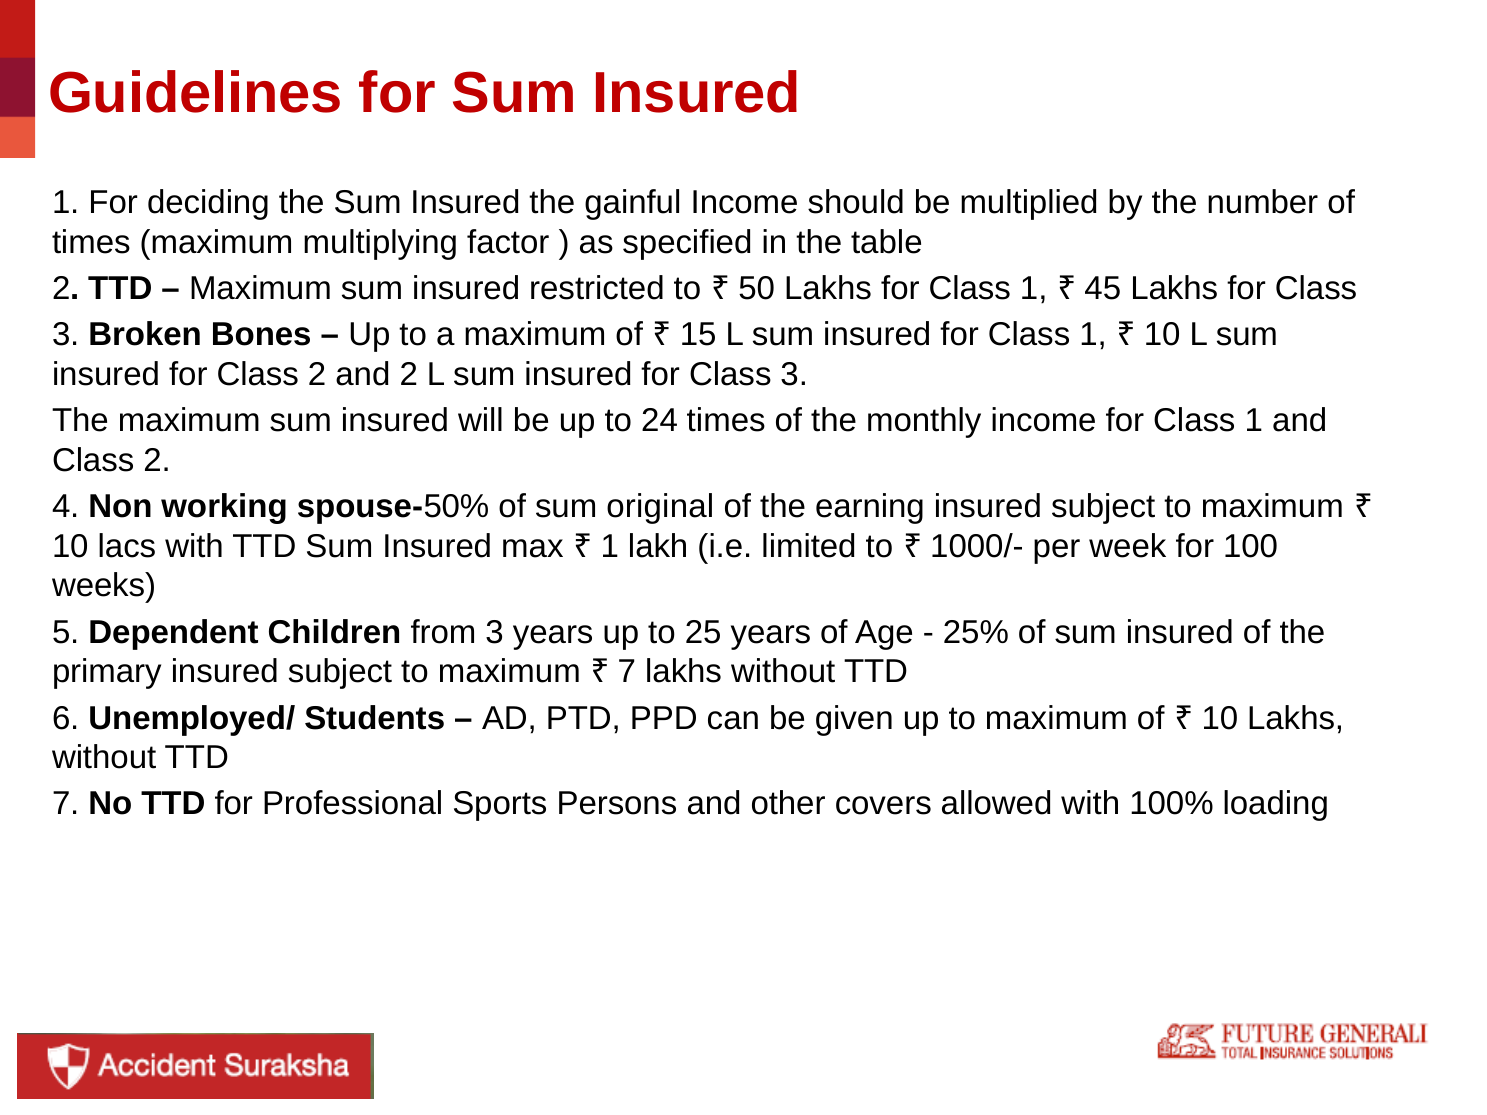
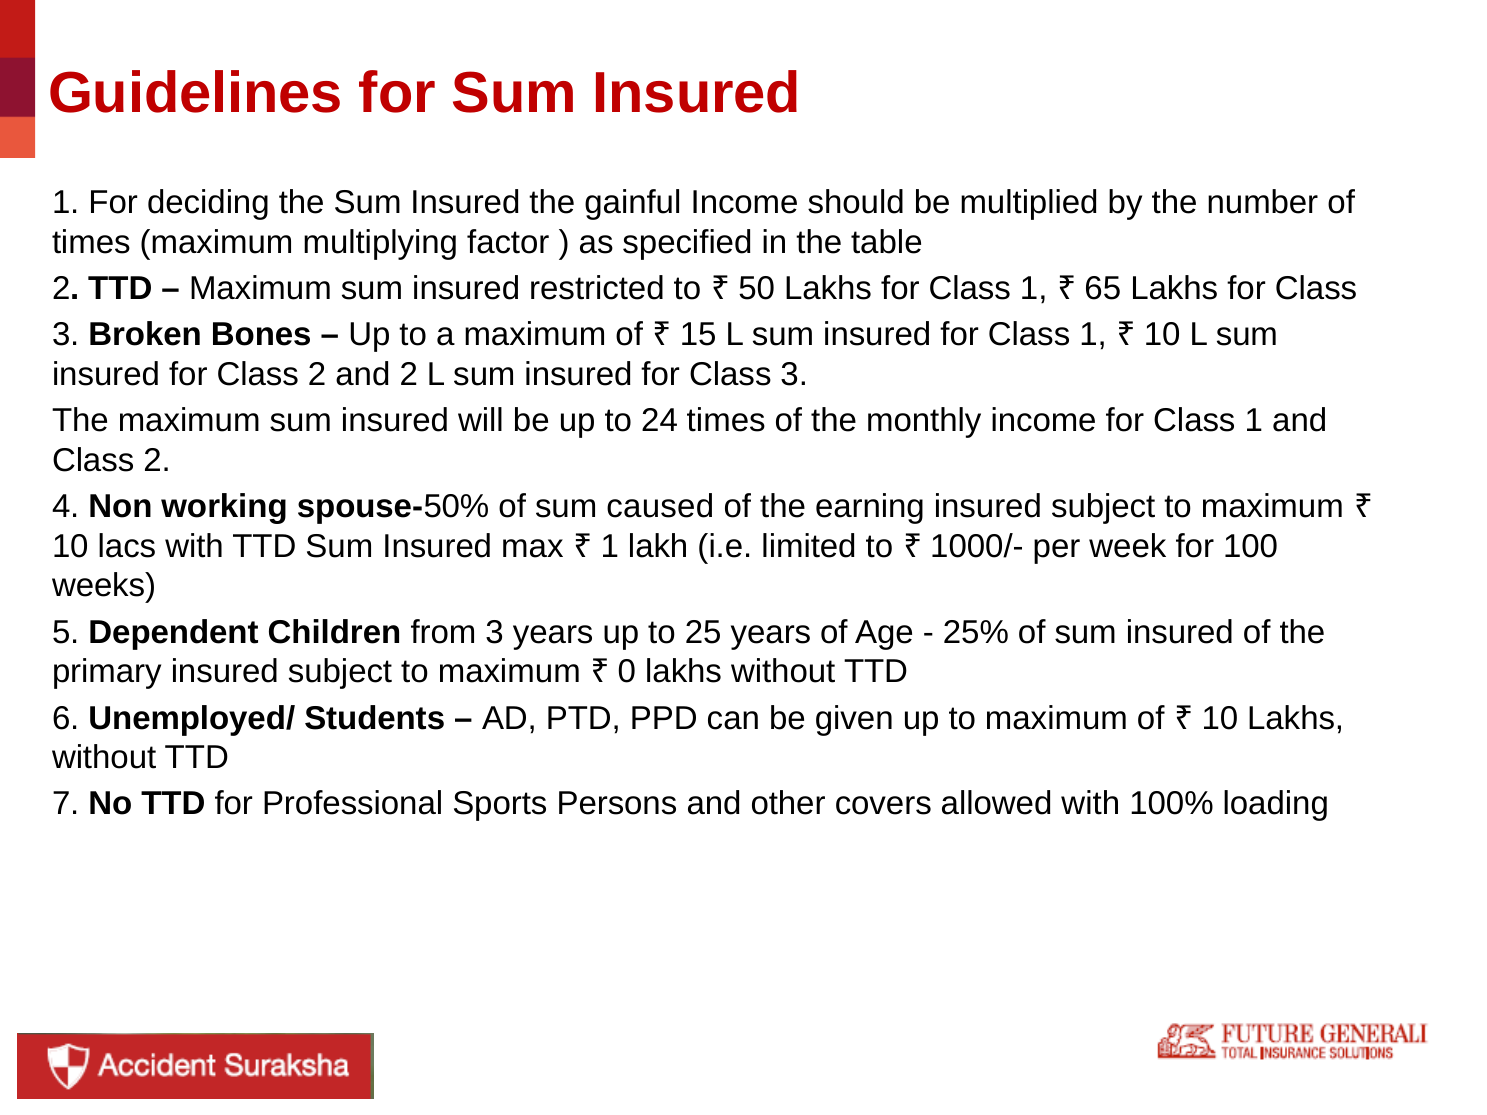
45: 45 -> 65
original: original -> caused
maximum 7: 7 -> 0
